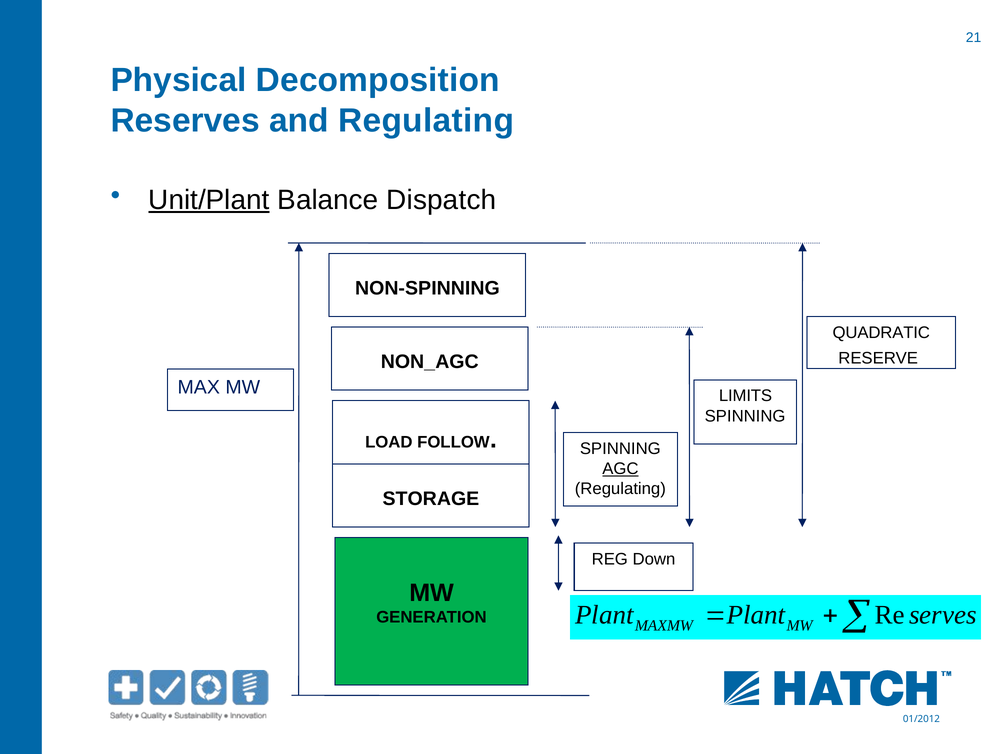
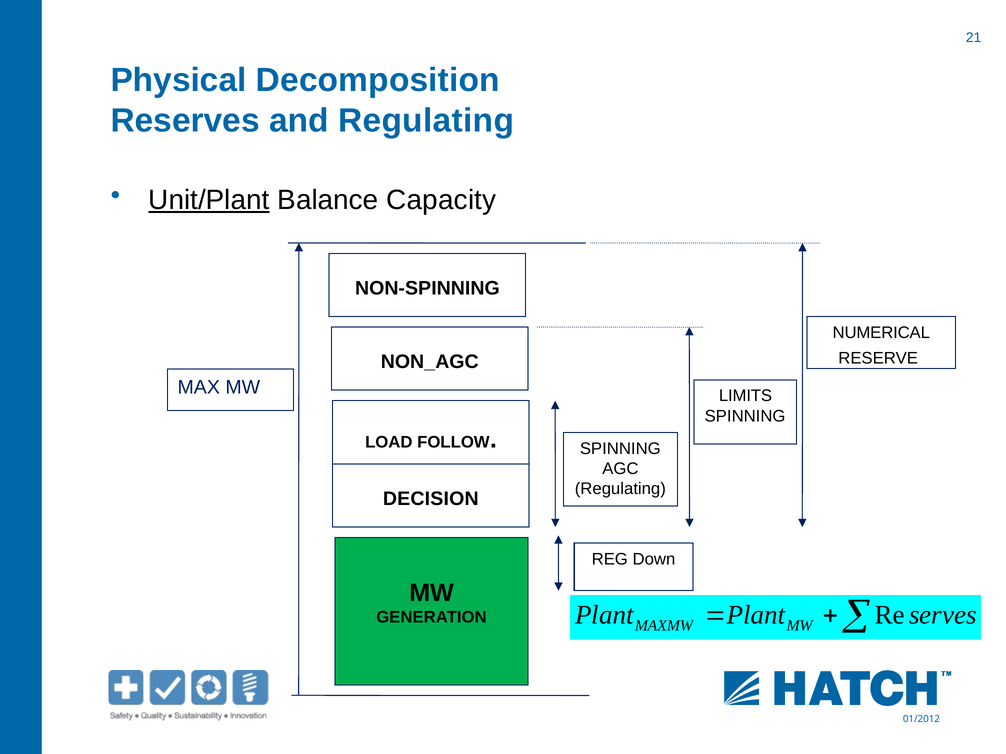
Dispatch: Dispatch -> Capacity
QUADRATIC: QUADRATIC -> NUMERICAL
AGC underline: present -> none
STORAGE: STORAGE -> DECISION
